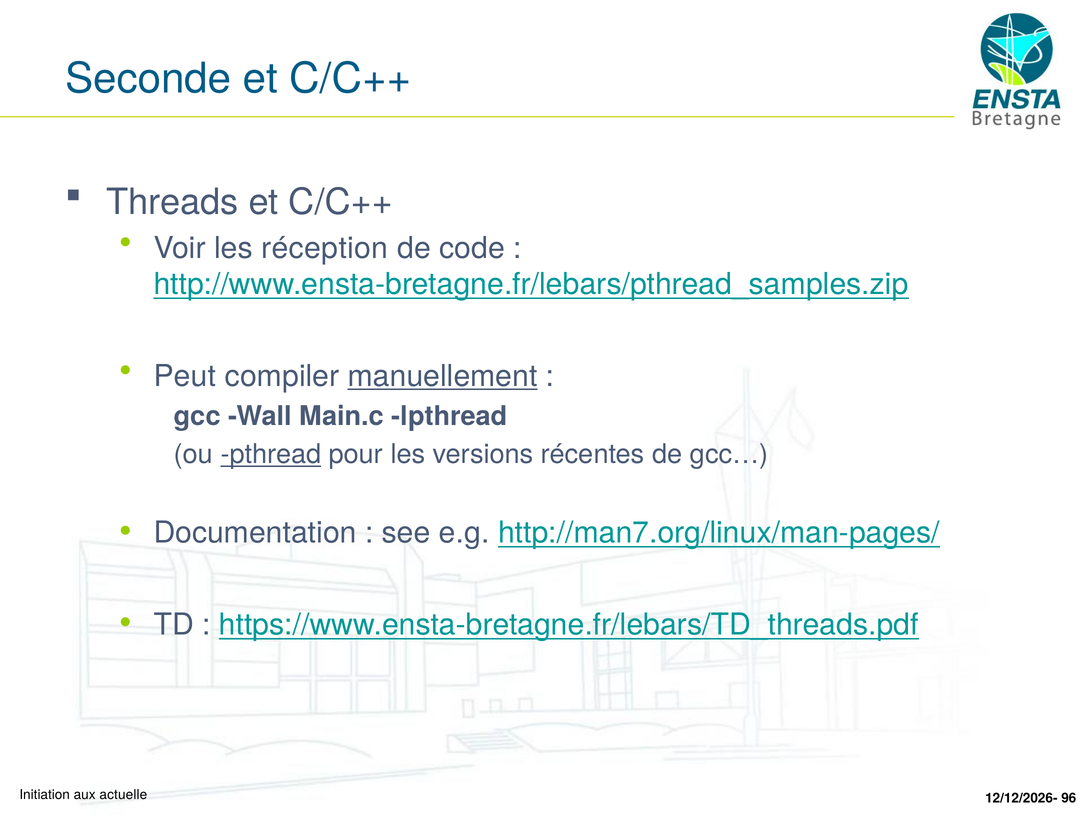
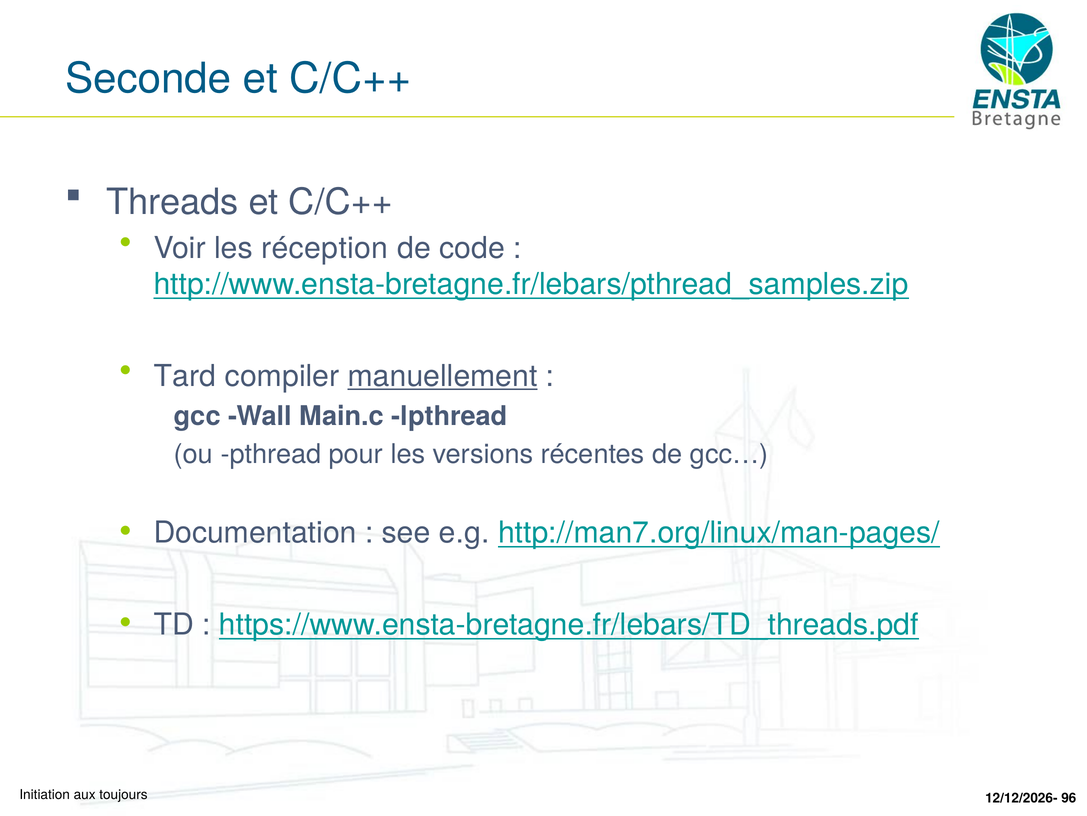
Peut: Peut -> Tard
pthread underline: present -> none
actuelle: actuelle -> toujours
